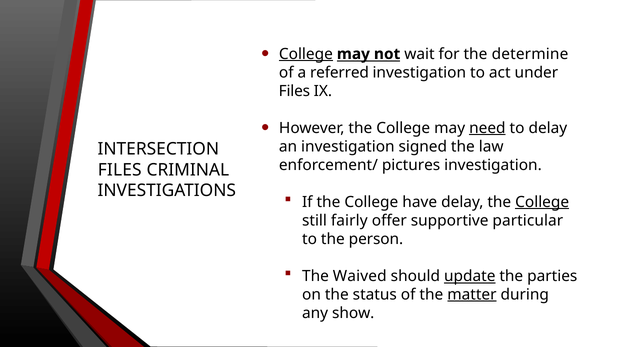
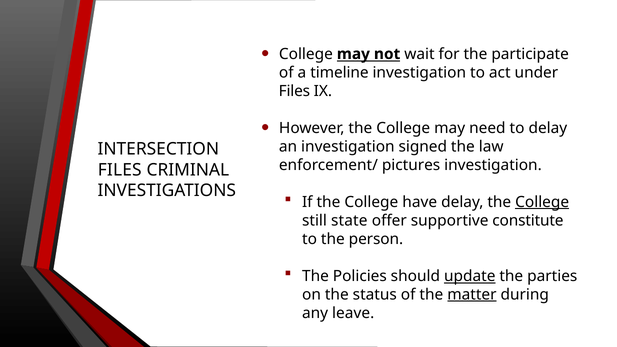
College at (306, 54) underline: present -> none
determine: determine -> participate
referred: referred -> timeline
need underline: present -> none
fairly: fairly -> state
particular: particular -> constitute
Waived: Waived -> Policies
show: show -> leave
